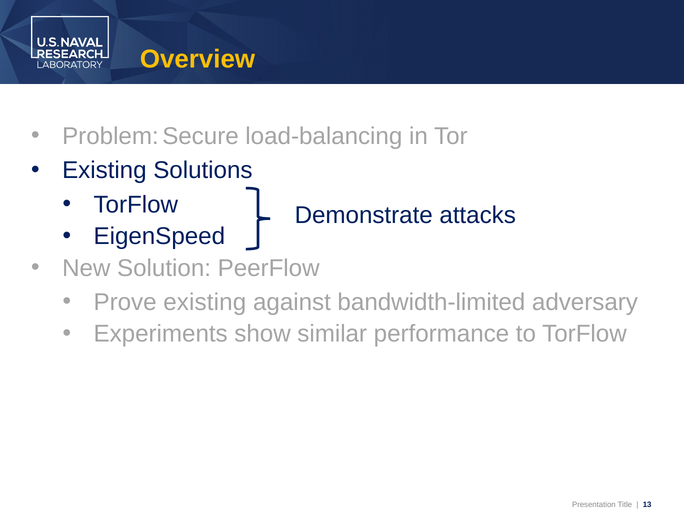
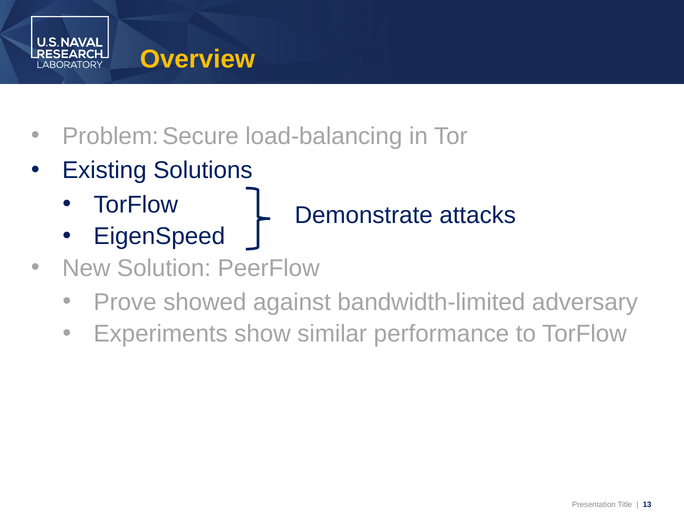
Prove existing: existing -> showed
